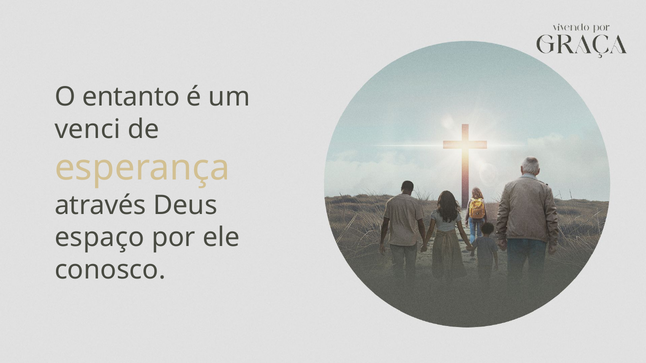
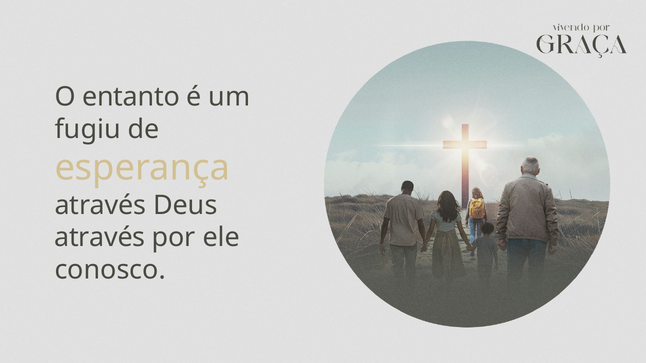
venci: venci -> fugiu
espaço at (100, 238): espaço -> através
